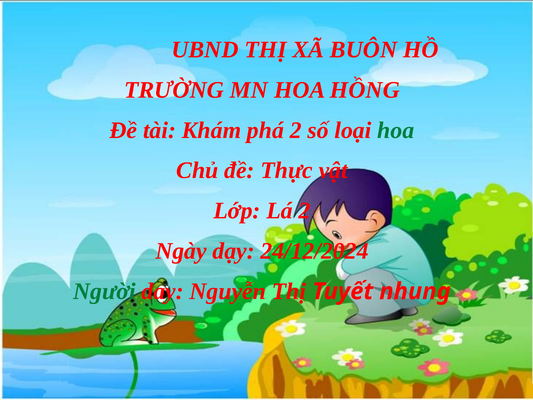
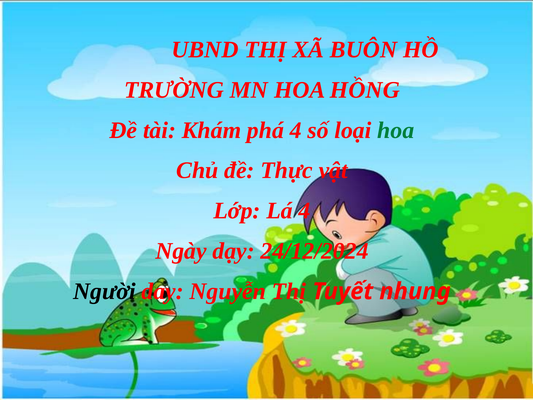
phá 2: 2 -> 4
Lá 2: 2 -> 4
Người colour: green -> black
